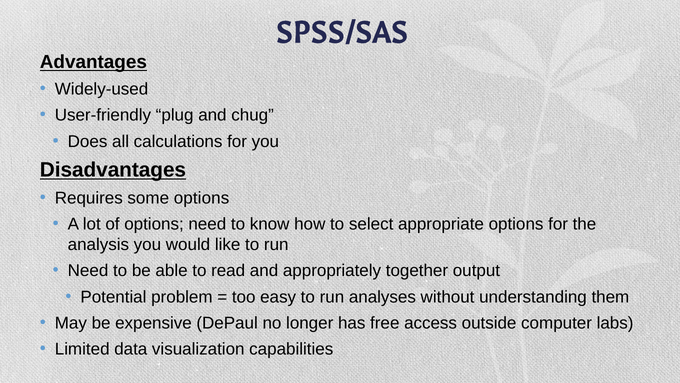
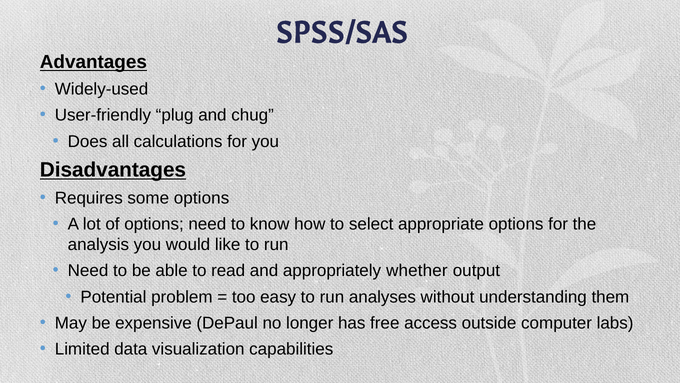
together: together -> whether
